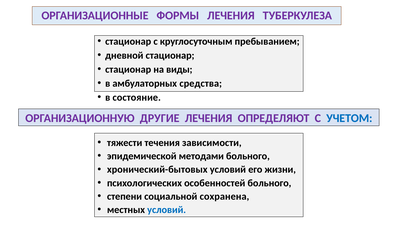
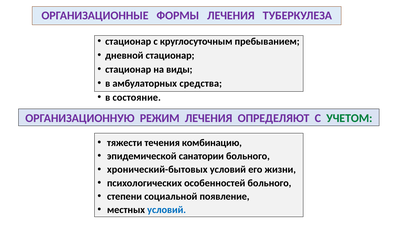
ДРУГИЕ: ДРУГИЕ -> РЕЖИМ
УЧЕТОМ colour: blue -> green
зависимости: зависимости -> комбинацию
методами: методами -> санатории
сохранена: сохранена -> появление
